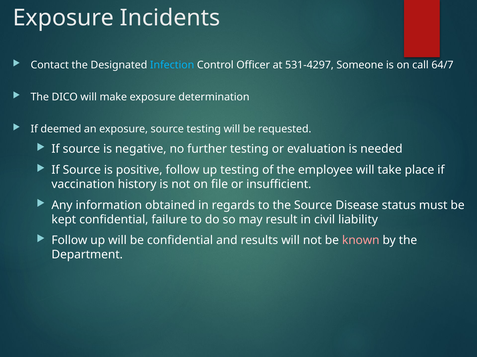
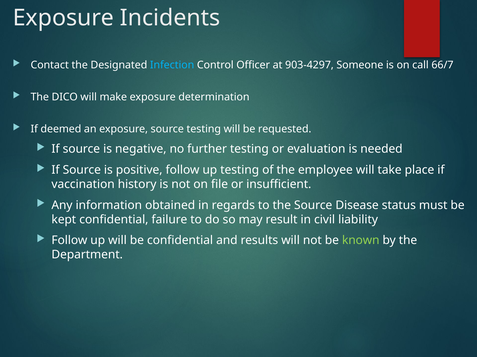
531-4297: 531-4297 -> 903-4297
64/7: 64/7 -> 66/7
known colour: pink -> light green
